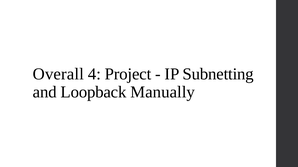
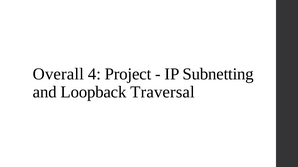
Manually: Manually -> Traversal
